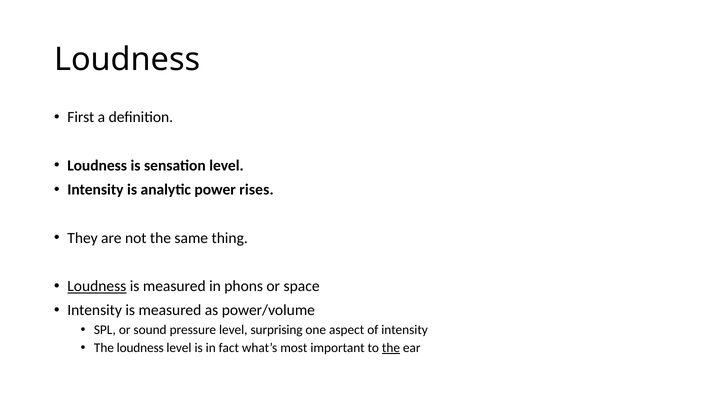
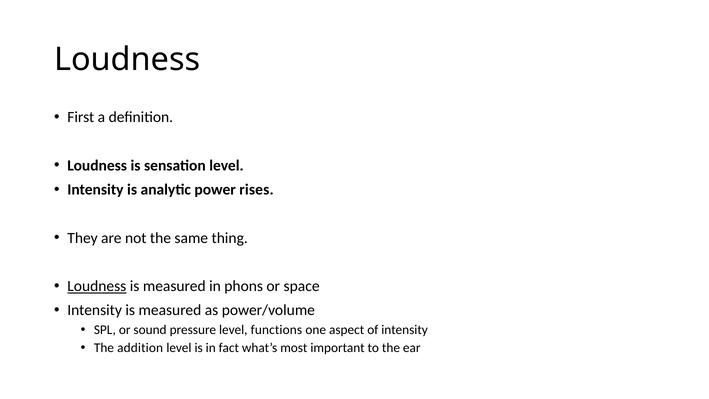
surprising: surprising -> functions
The loudness: loudness -> addition
the at (391, 348) underline: present -> none
